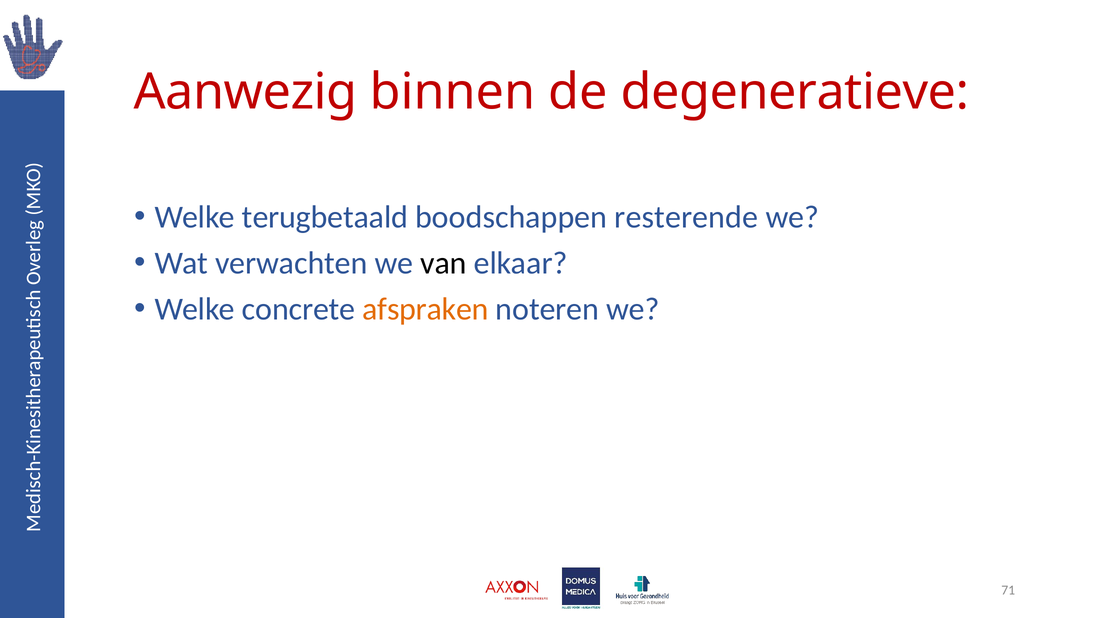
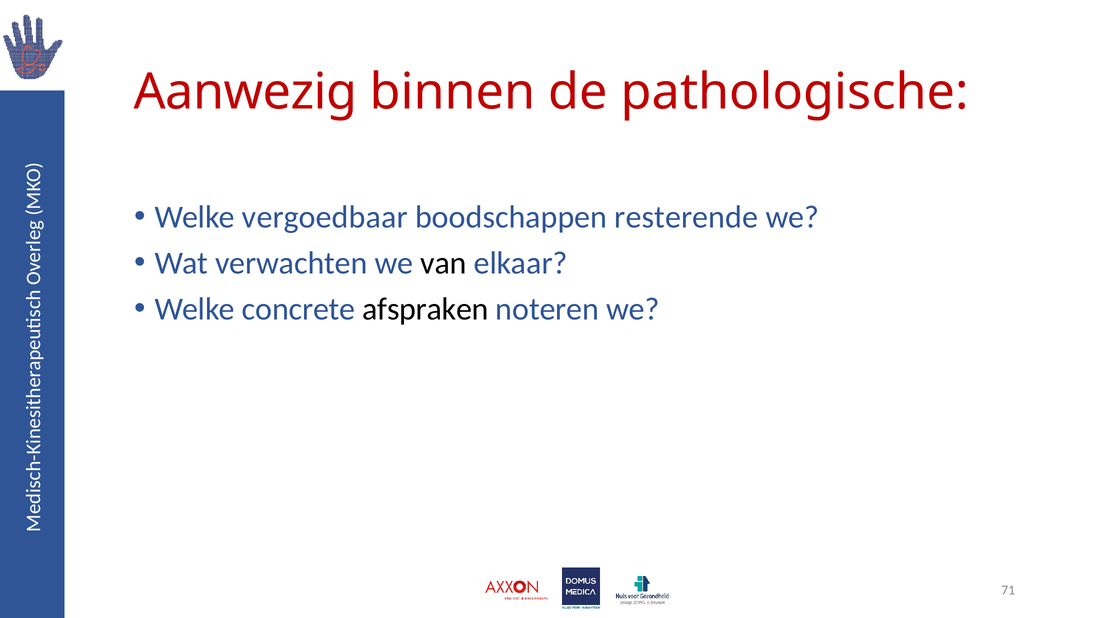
degeneratieve: degeneratieve -> pathologische
terugbetaald: terugbetaald -> vergoedbaar
afspraken colour: orange -> black
